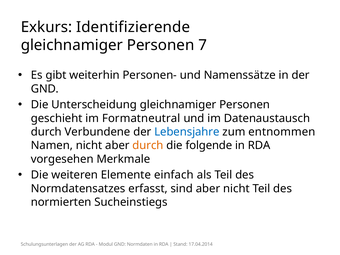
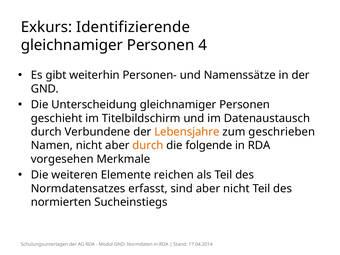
7: 7 -> 4
Formatneutral: Formatneutral -> Titelbildschirm
Lebensjahre colour: blue -> orange
entnommen: entnommen -> geschrieben
einfach: einfach -> reichen
